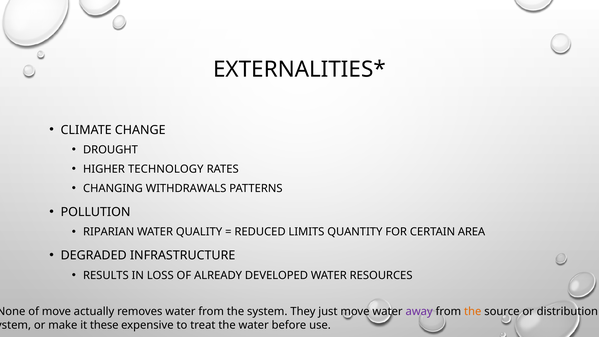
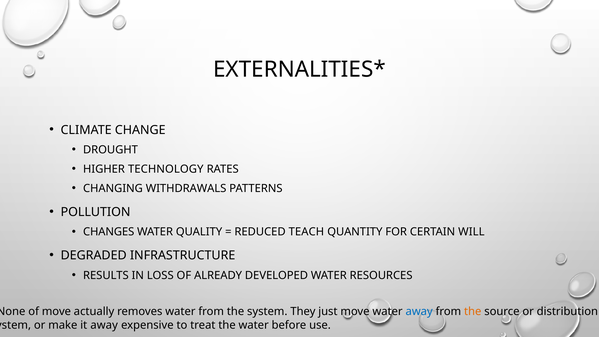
RIPARIAN: RIPARIAN -> CHANGES
LIMITS: LIMITS -> TEACH
AREA: AREA -> WILL
away at (419, 311) colour: purple -> blue
it these: these -> away
